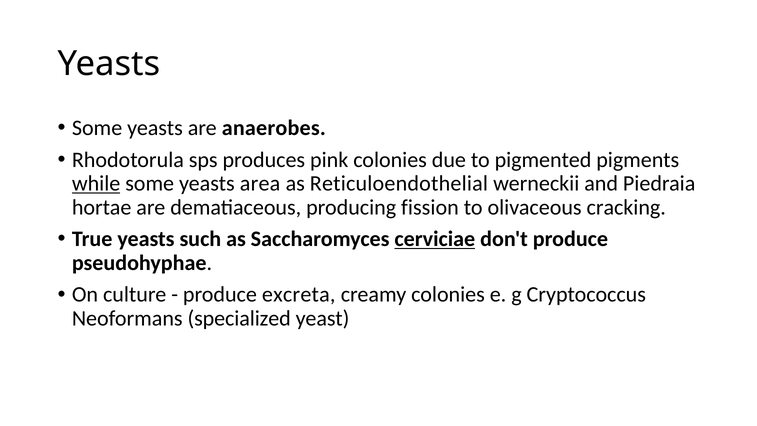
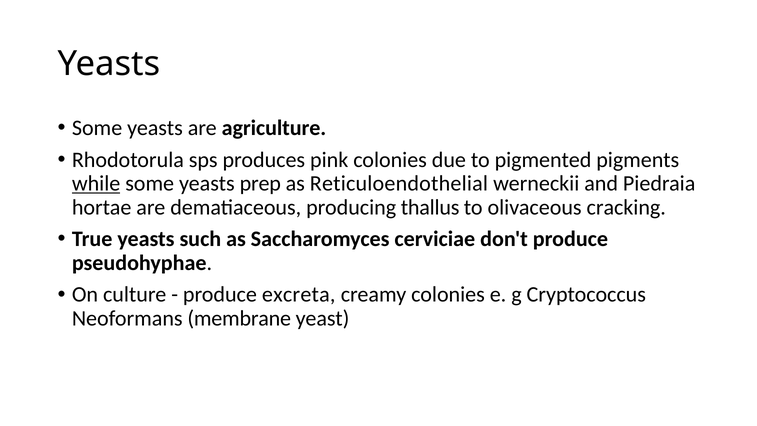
anaerobes: anaerobes -> agriculture
area: area -> prep
fission: fission -> thallus
cerviciae underline: present -> none
specialized: specialized -> membrane
